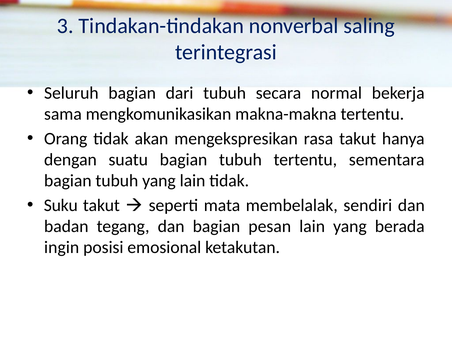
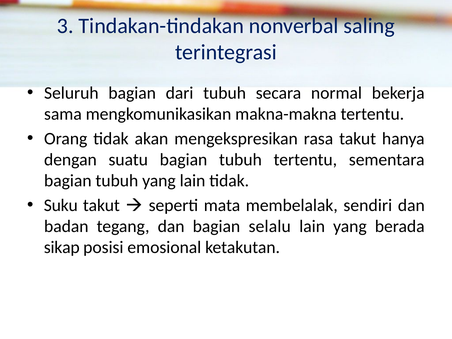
pesan: pesan -> selalu
ingin: ingin -> sikap
